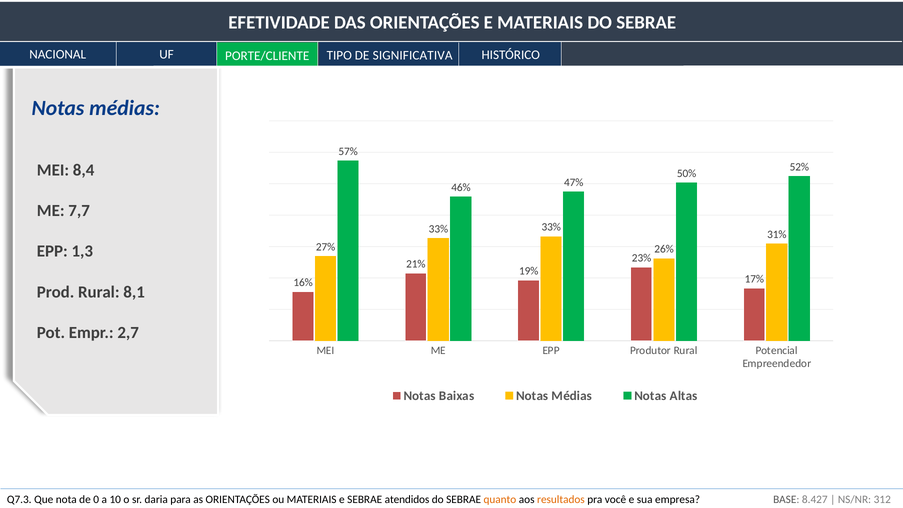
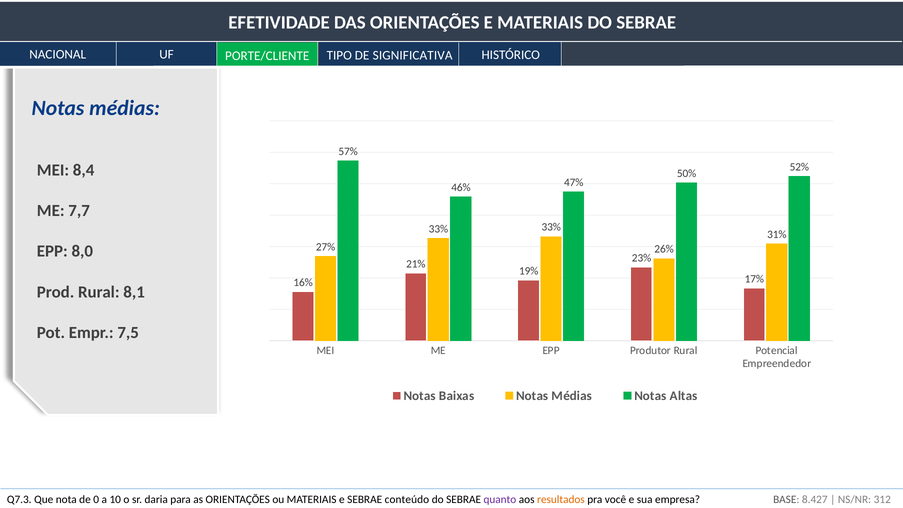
1,3: 1,3 -> 8,0
2,7: 2,7 -> 7,5
atendidos: atendidos -> conteúdo
quanto colour: orange -> purple
